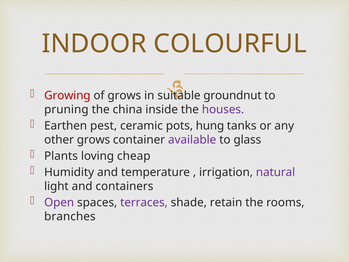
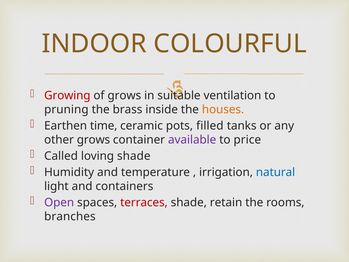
groundnut: groundnut -> ventilation
china: china -> brass
houses colour: purple -> orange
pest: pest -> time
hung: hung -> filled
glass: glass -> price
Plants: Plants -> Called
loving cheap: cheap -> shade
natural colour: purple -> blue
terraces colour: purple -> red
